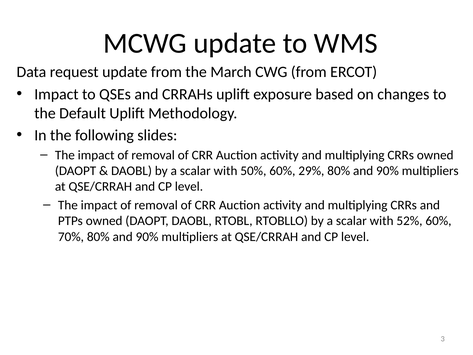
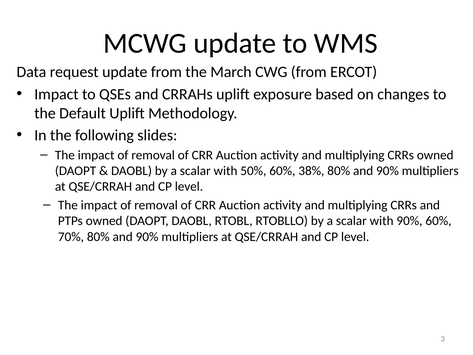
29%: 29% -> 38%
with 52%: 52% -> 90%
